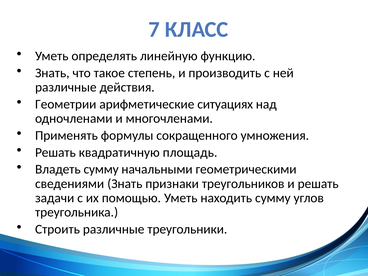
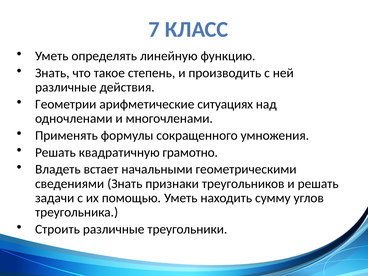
площадь: площадь -> грамотно
Владеть сумму: сумму -> встает
